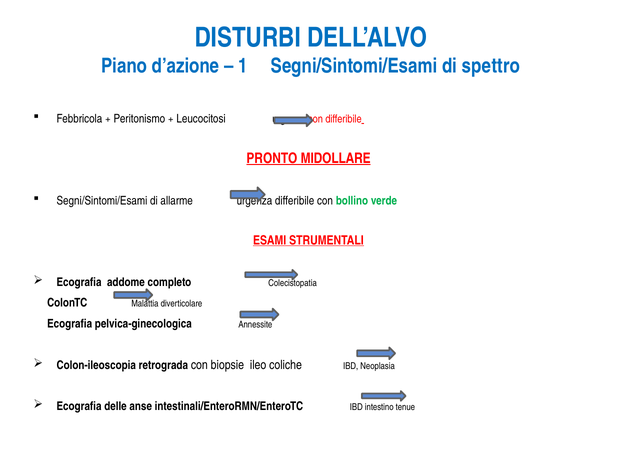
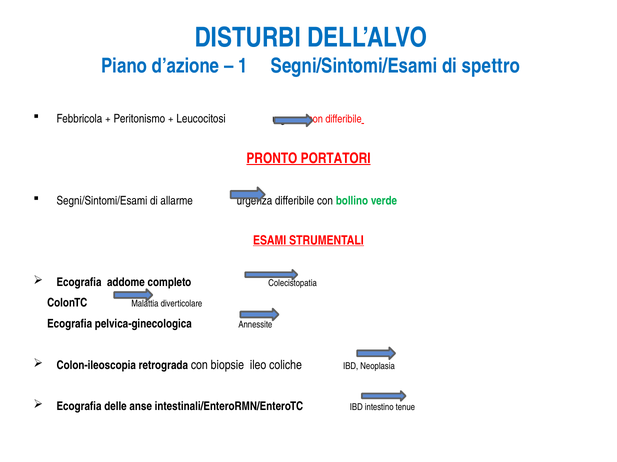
MIDOLLARE: MIDOLLARE -> PORTATORI
